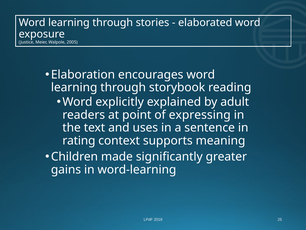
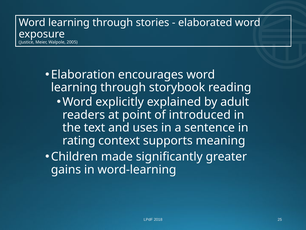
expressing: expressing -> introduced
